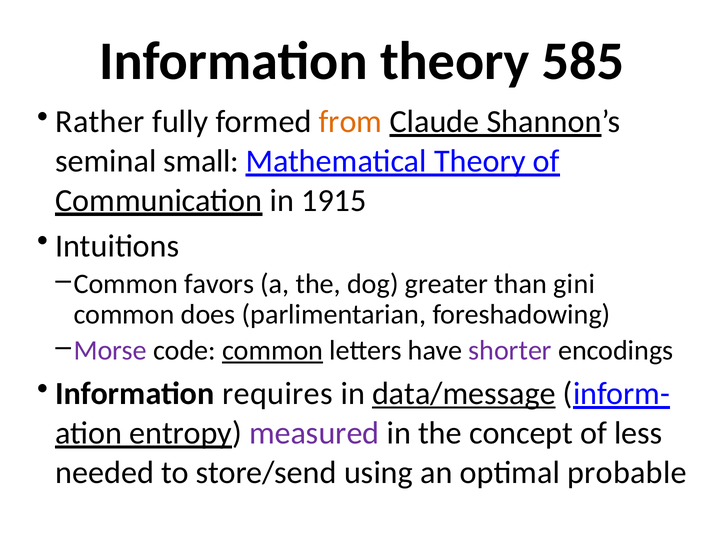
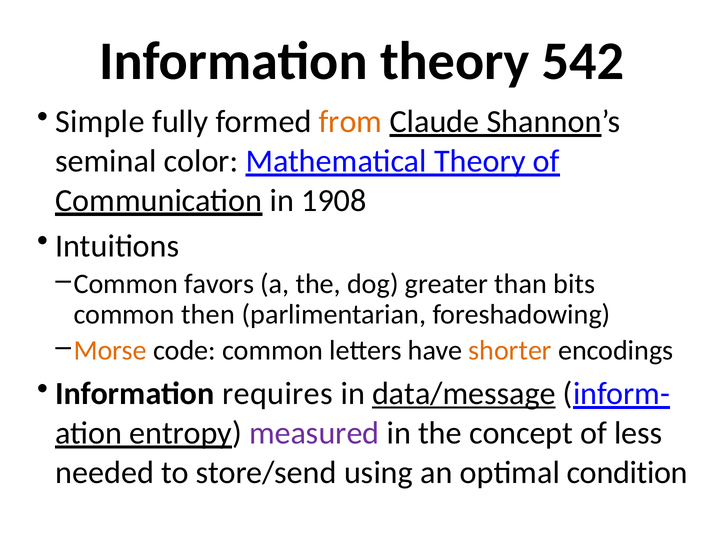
585: 585 -> 542
Rather: Rather -> Simple
small: small -> color
1915: 1915 -> 1908
gini: gini -> bits
does: does -> then
Morse colour: purple -> orange
common at (273, 350) underline: present -> none
shorter colour: purple -> orange
probable: probable -> condition
